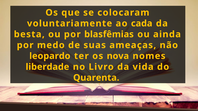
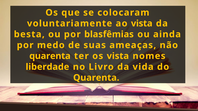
ao cada: cada -> vista
leopardo at (50, 56): leopardo -> quarenta
os nova: nova -> vista
